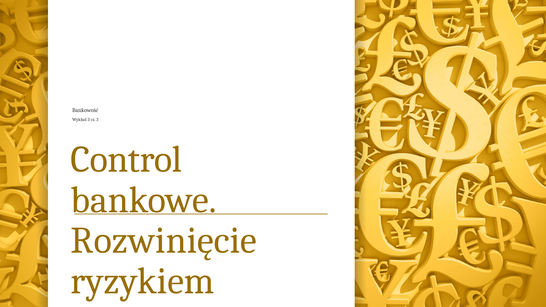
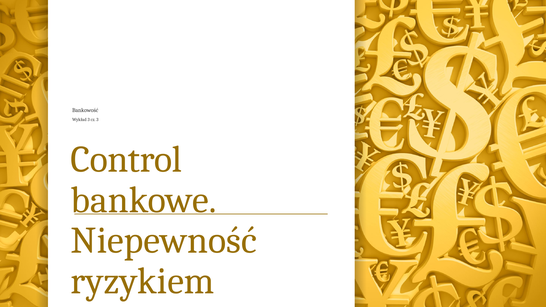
Rozwinięcie: Rozwinięcie -> Niepewność
